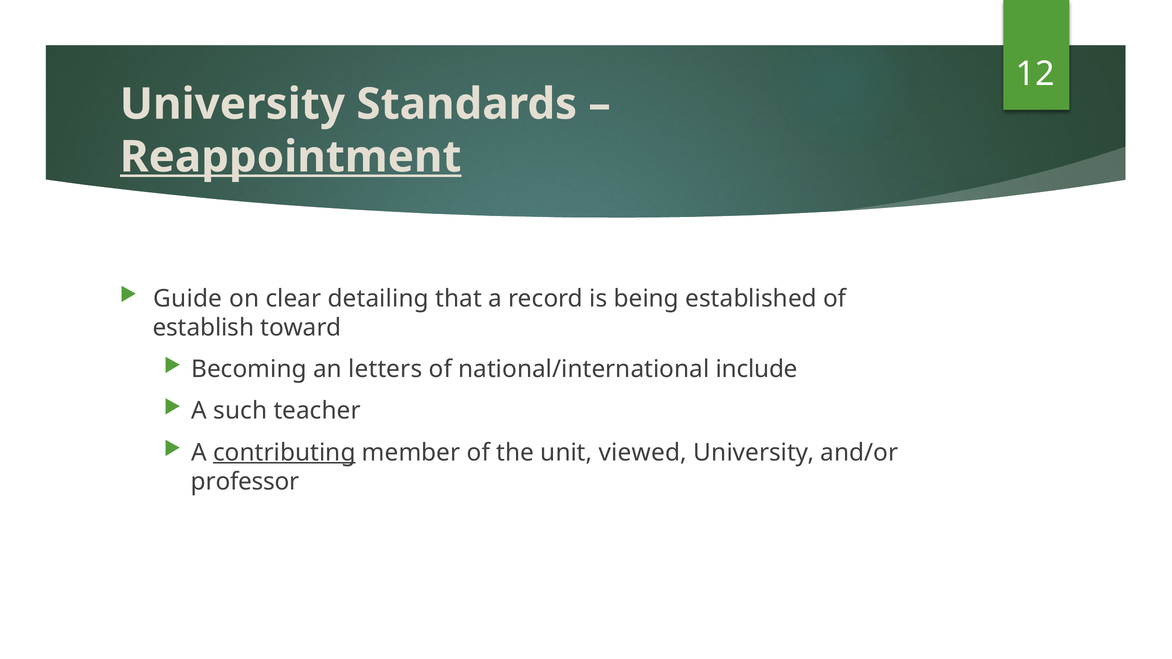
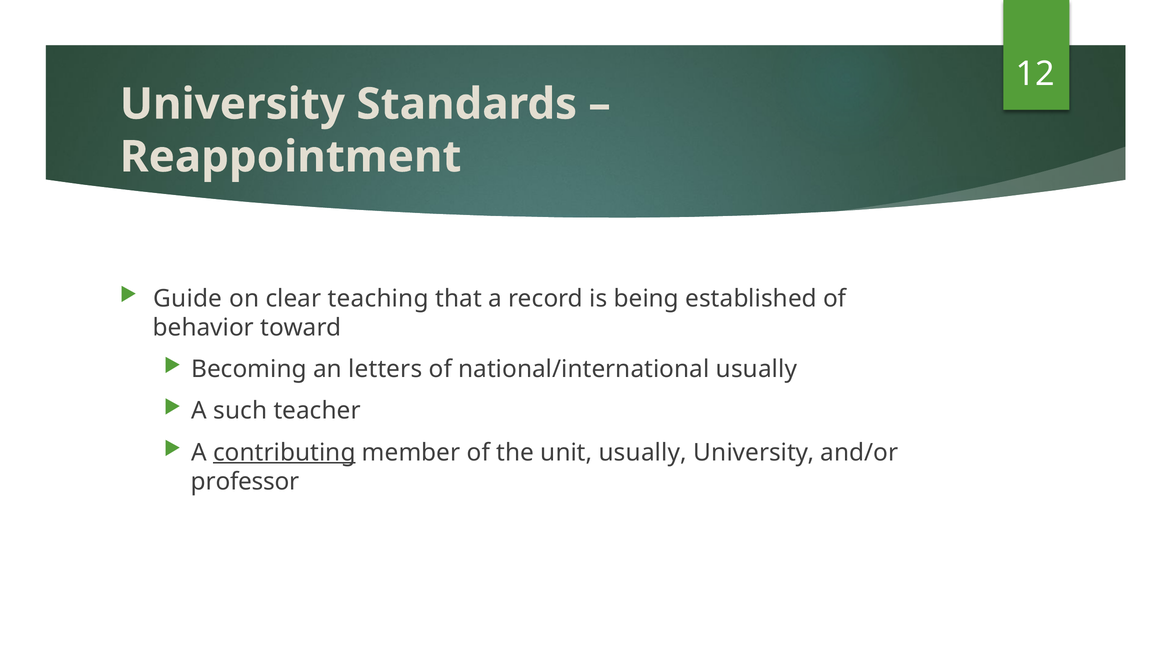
Reappointment underline: present -> none
detailing: detailing -> teaching
establish: establish -> behavior
national/international include: include -> usually
unit viewed: viewed -> usually
